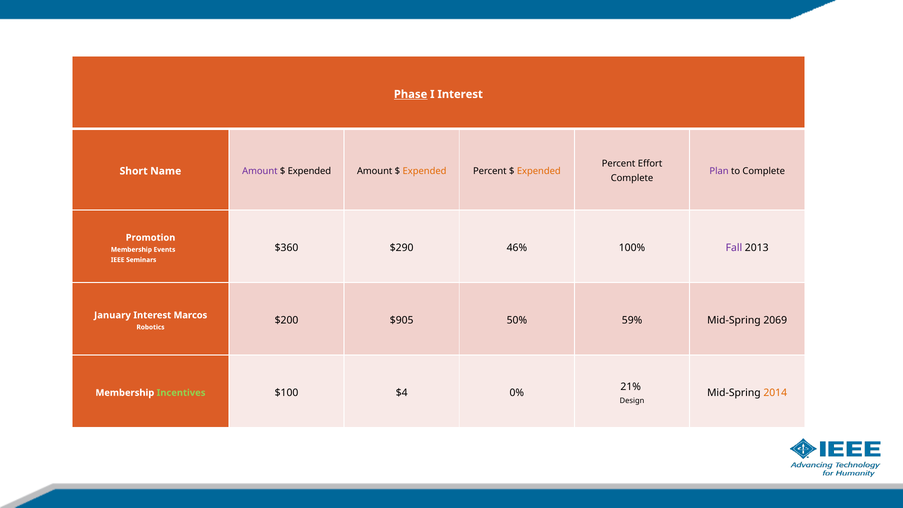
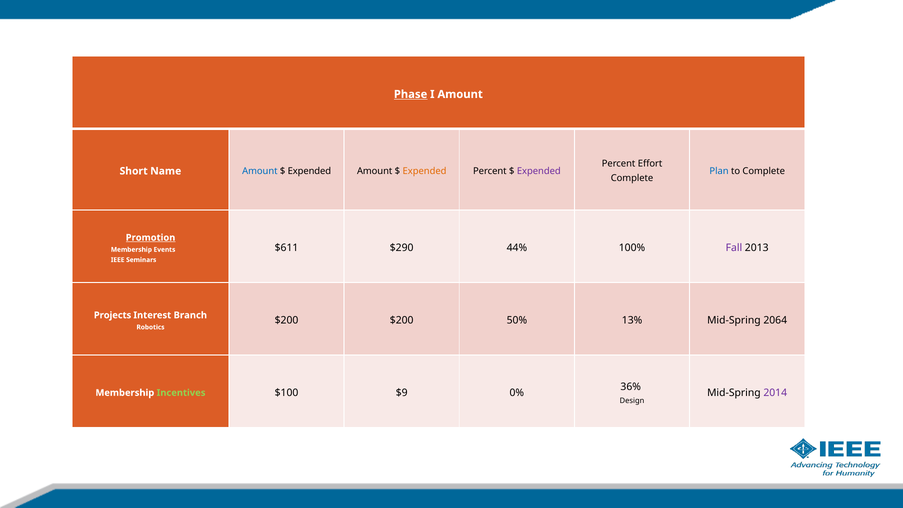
I Interest: Interest -> Amount
Plan colour: purple -> blue
Amount at (260, 171) colour: purple -> blue
Expended at (539, 171) colour: orange -> purple
Promotion underline: none -> present
$360: $360 -> $611
46%: 46% -> 44%
January: January -> Projects
Marcos: Marcos -> Branch
$200 $905: $905 -> $200
59%: 59% -> 13%
2069: 2069 -> 2064
21%: 21% -> 36%
2014 colour: orange -> purple
$4: $4 -> $9
